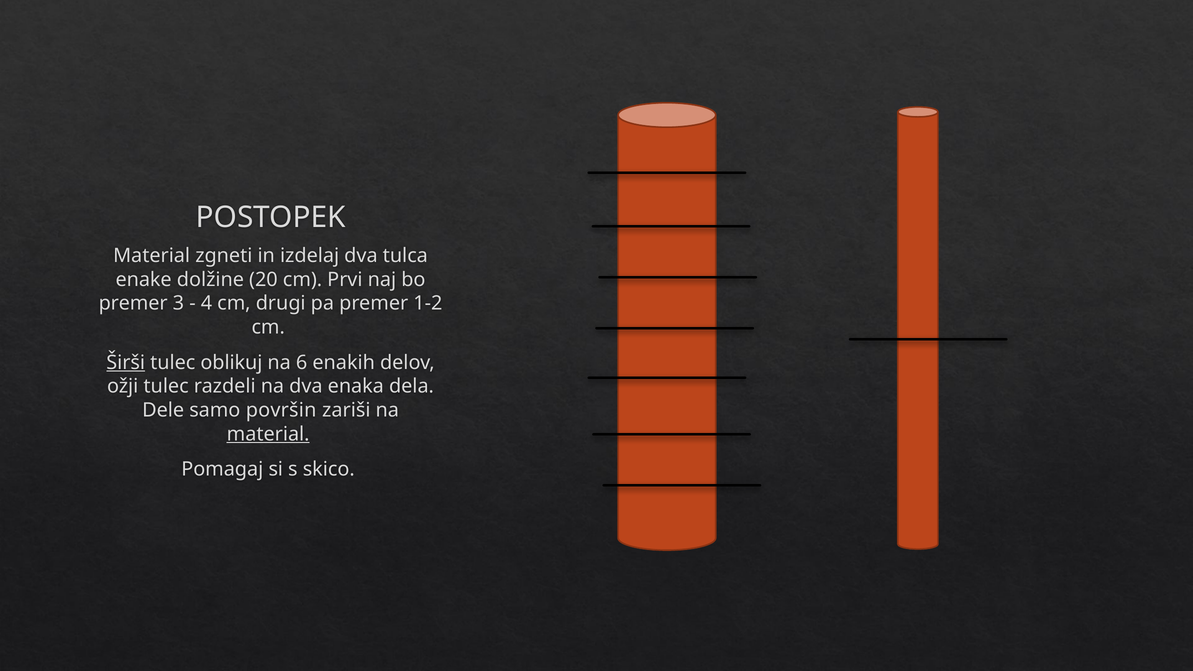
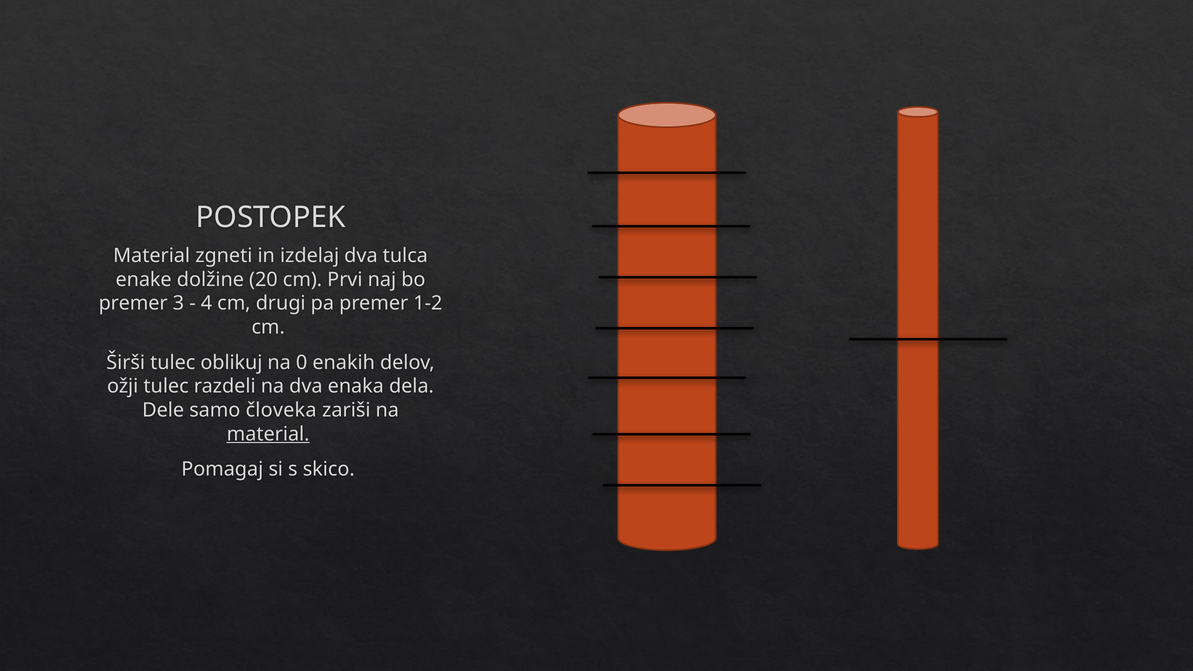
Širši underline: present -> none
6: 6 -> 0
površin: površin -> človeka
